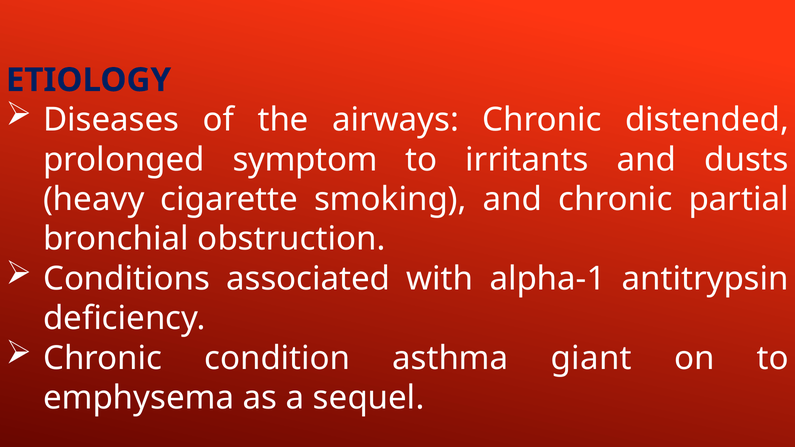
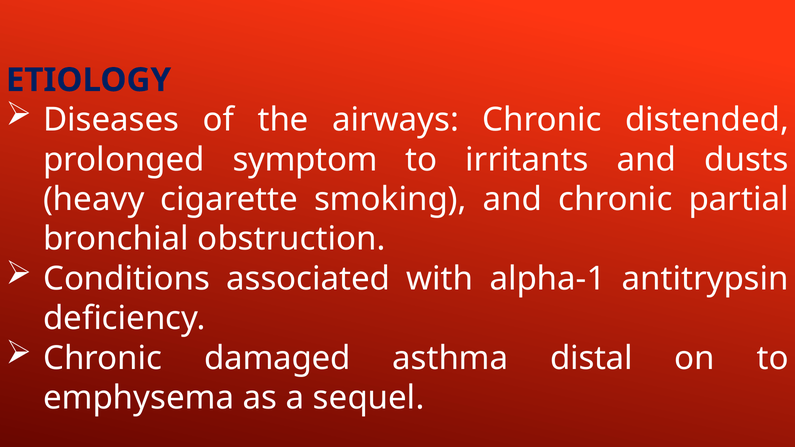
condition: condition -> damaged
giant: giant -> distal
